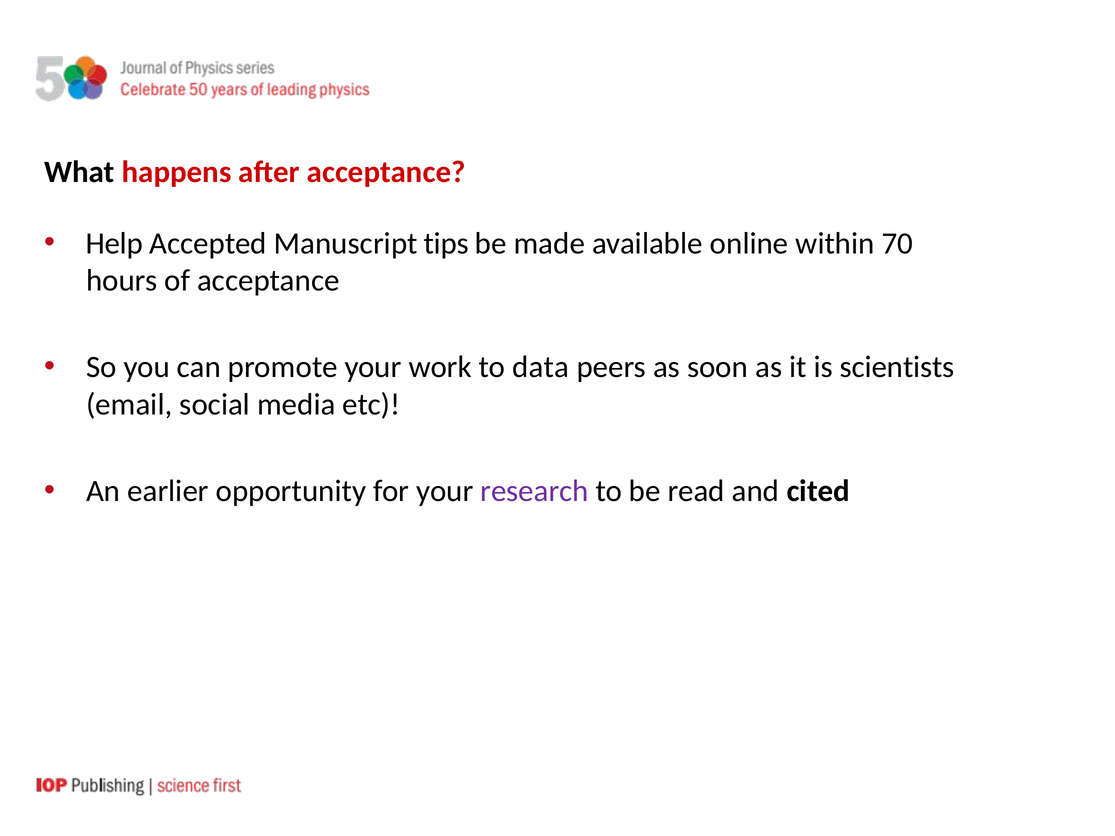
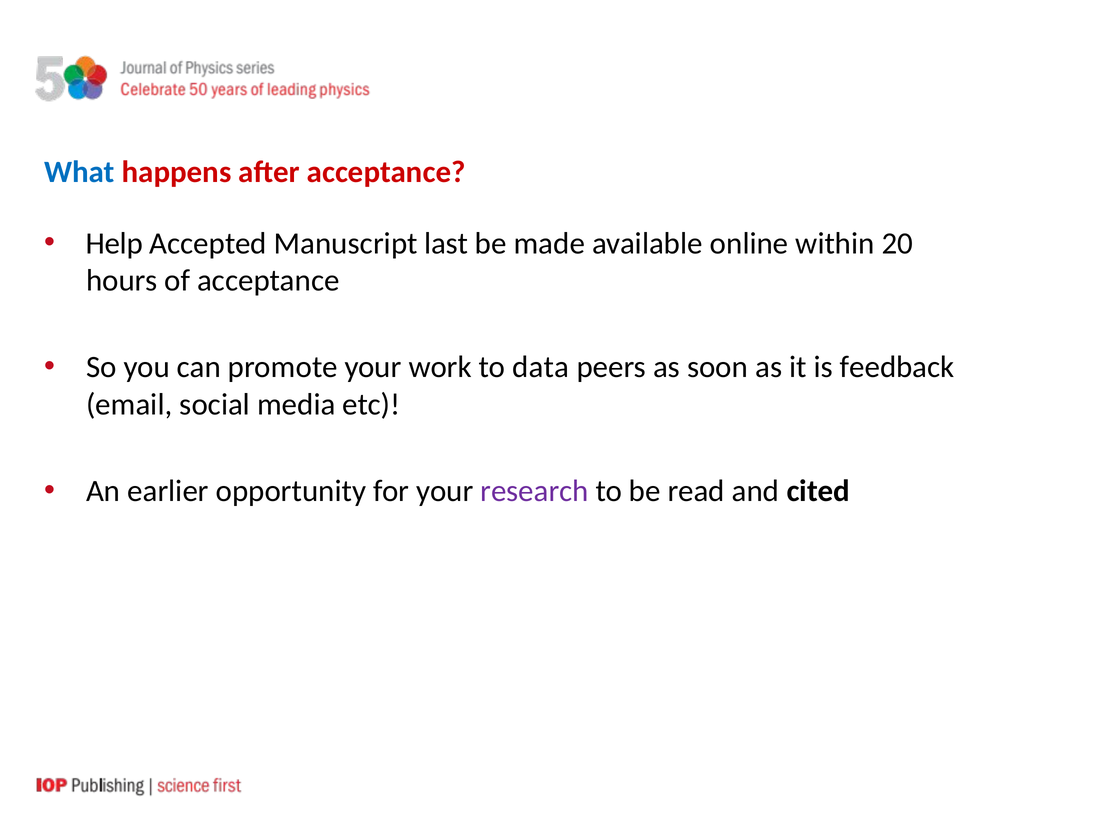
What colour: black -> blue
tips: tips -> last
70: 70 -> 20
scientists: scientists -> feedback
